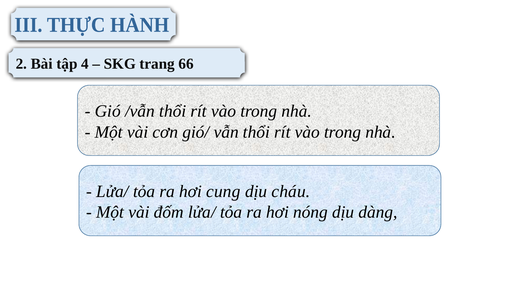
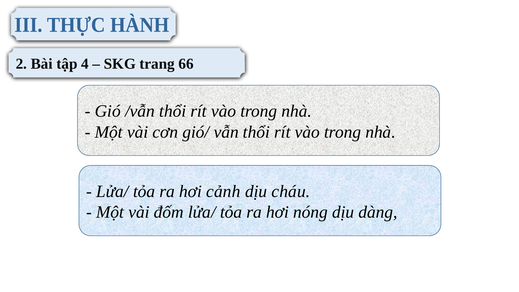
cung: cung -> cảnh
